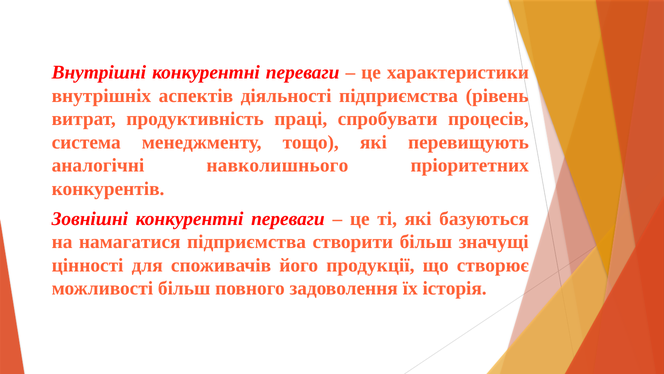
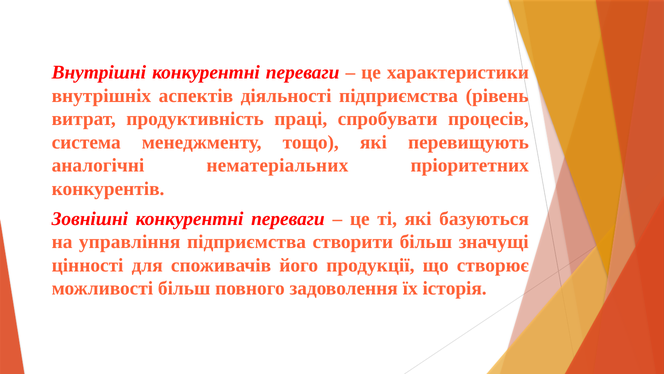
навколишнього: навколишнього -> нематеріальних
намагатися: намагатися -> управління
